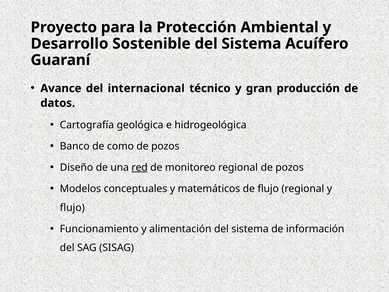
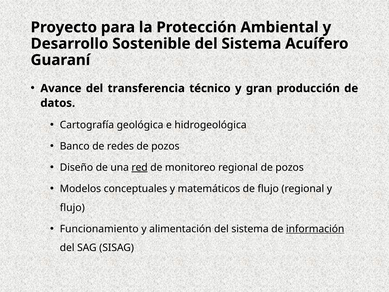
internacional: internacional -> transferencia
como: como -> redes
información underline: none -> present
